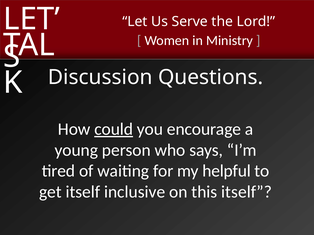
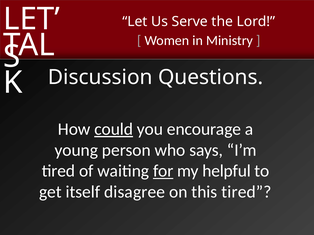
for underline: none -> present
inclusive: inclusive -> disagree
this itself: itself -> tired
